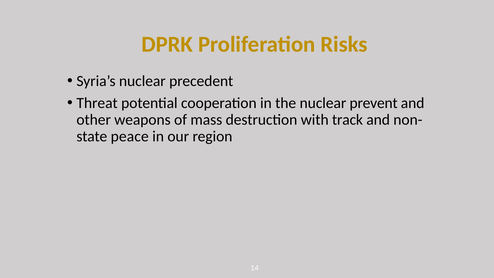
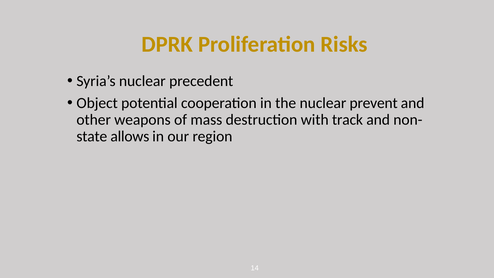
Threat: Threat -> Object
peace: peace -> allows
